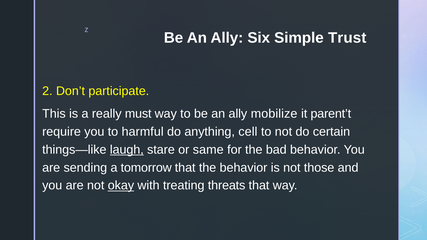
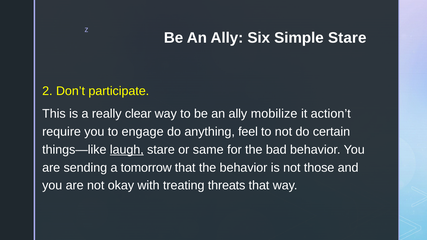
Simple Trust: Trust -> Stare
must: must -> clear
parent’t: parent’t -> action’t
harmful: harmful -> engage
cell: cell -> feel
okay underline: present -> none
